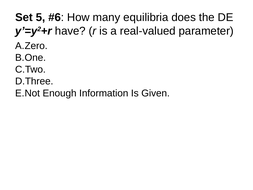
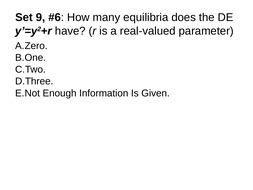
5: 5 -> 9
